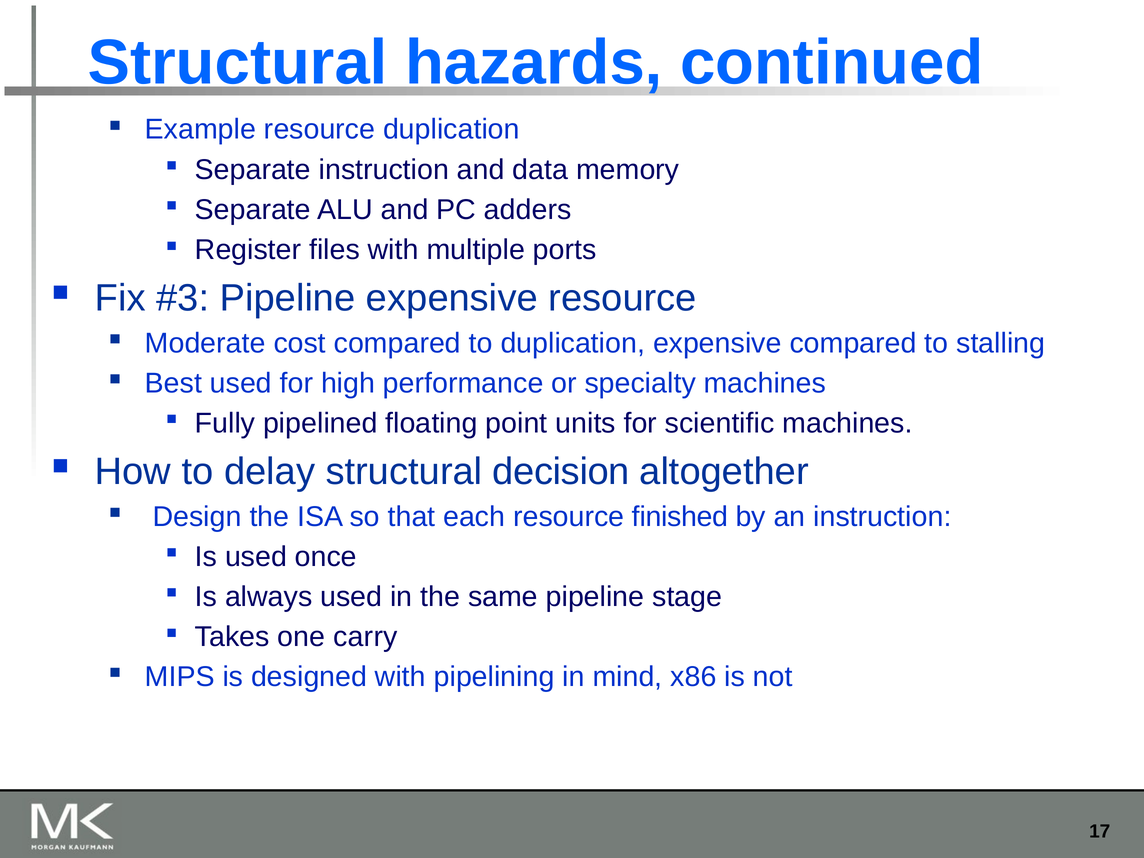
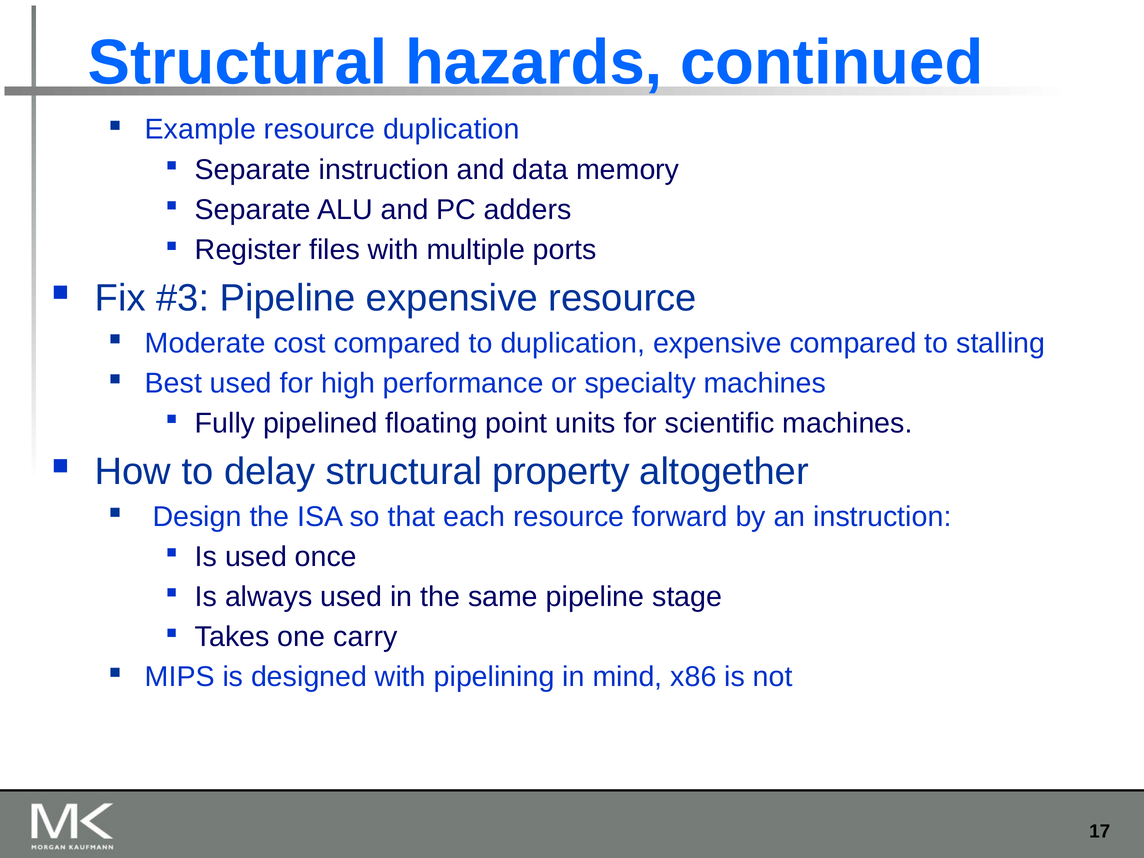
decision: decision -> property
finished: finished -> forward
